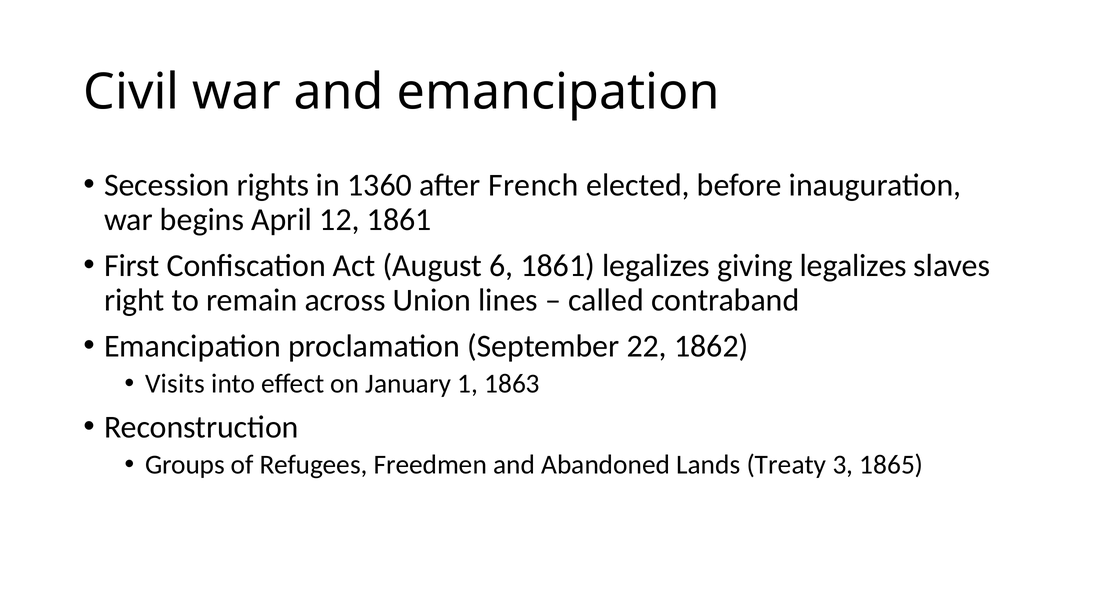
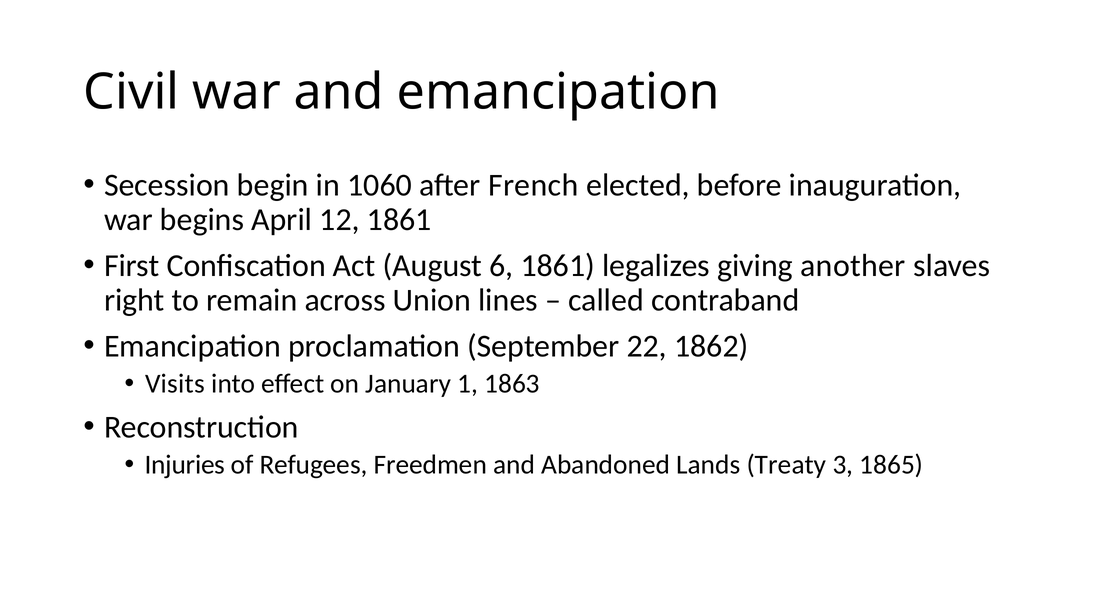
rights: rights -> begin
1360: 1360 -> 1060
giving legalizes: legalizes -> another
Groups: Groups -> Injuries
